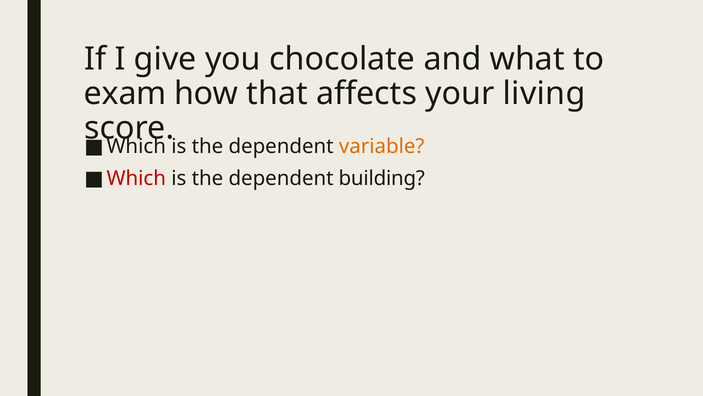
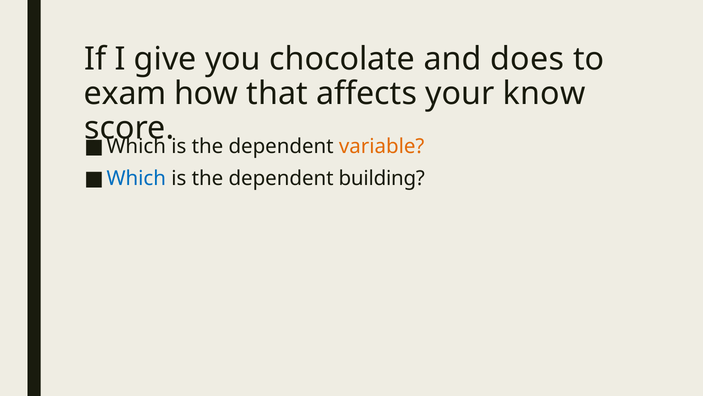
what: what -> does
living: living -> know
Which at (136, 178) colour: red -> blue
